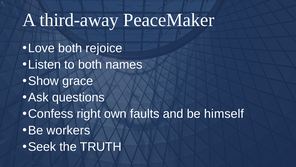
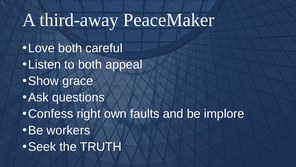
rejoice: rejoice -> careful
names: names -> appeal
himself: himself -> implore
